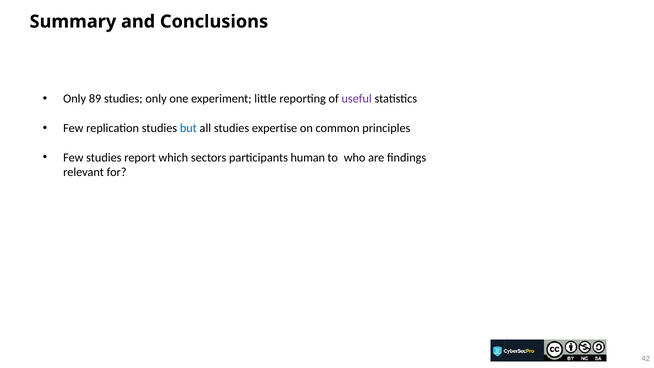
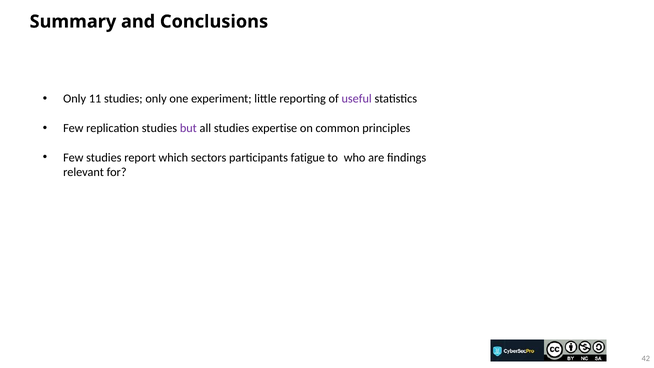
89: 89 -> 11
but colour: blue -> purple
human: human -> fatigue
